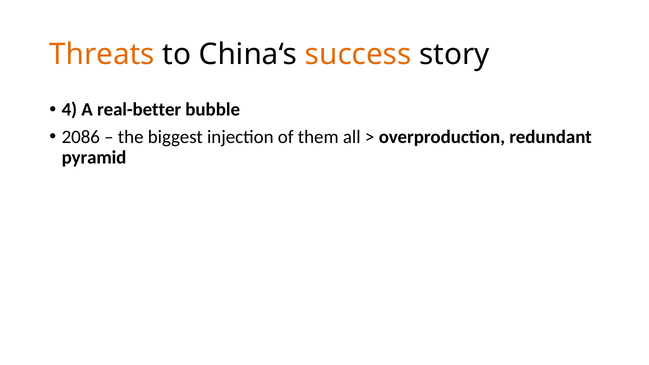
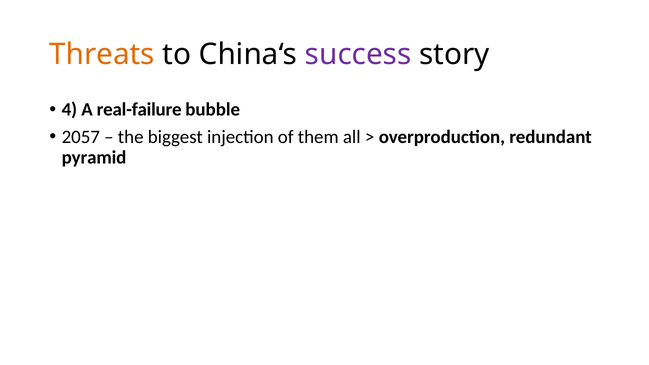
success colour: orange -> purple
real-better: real-better -> real-failure
2086: 2086 -> 2057
